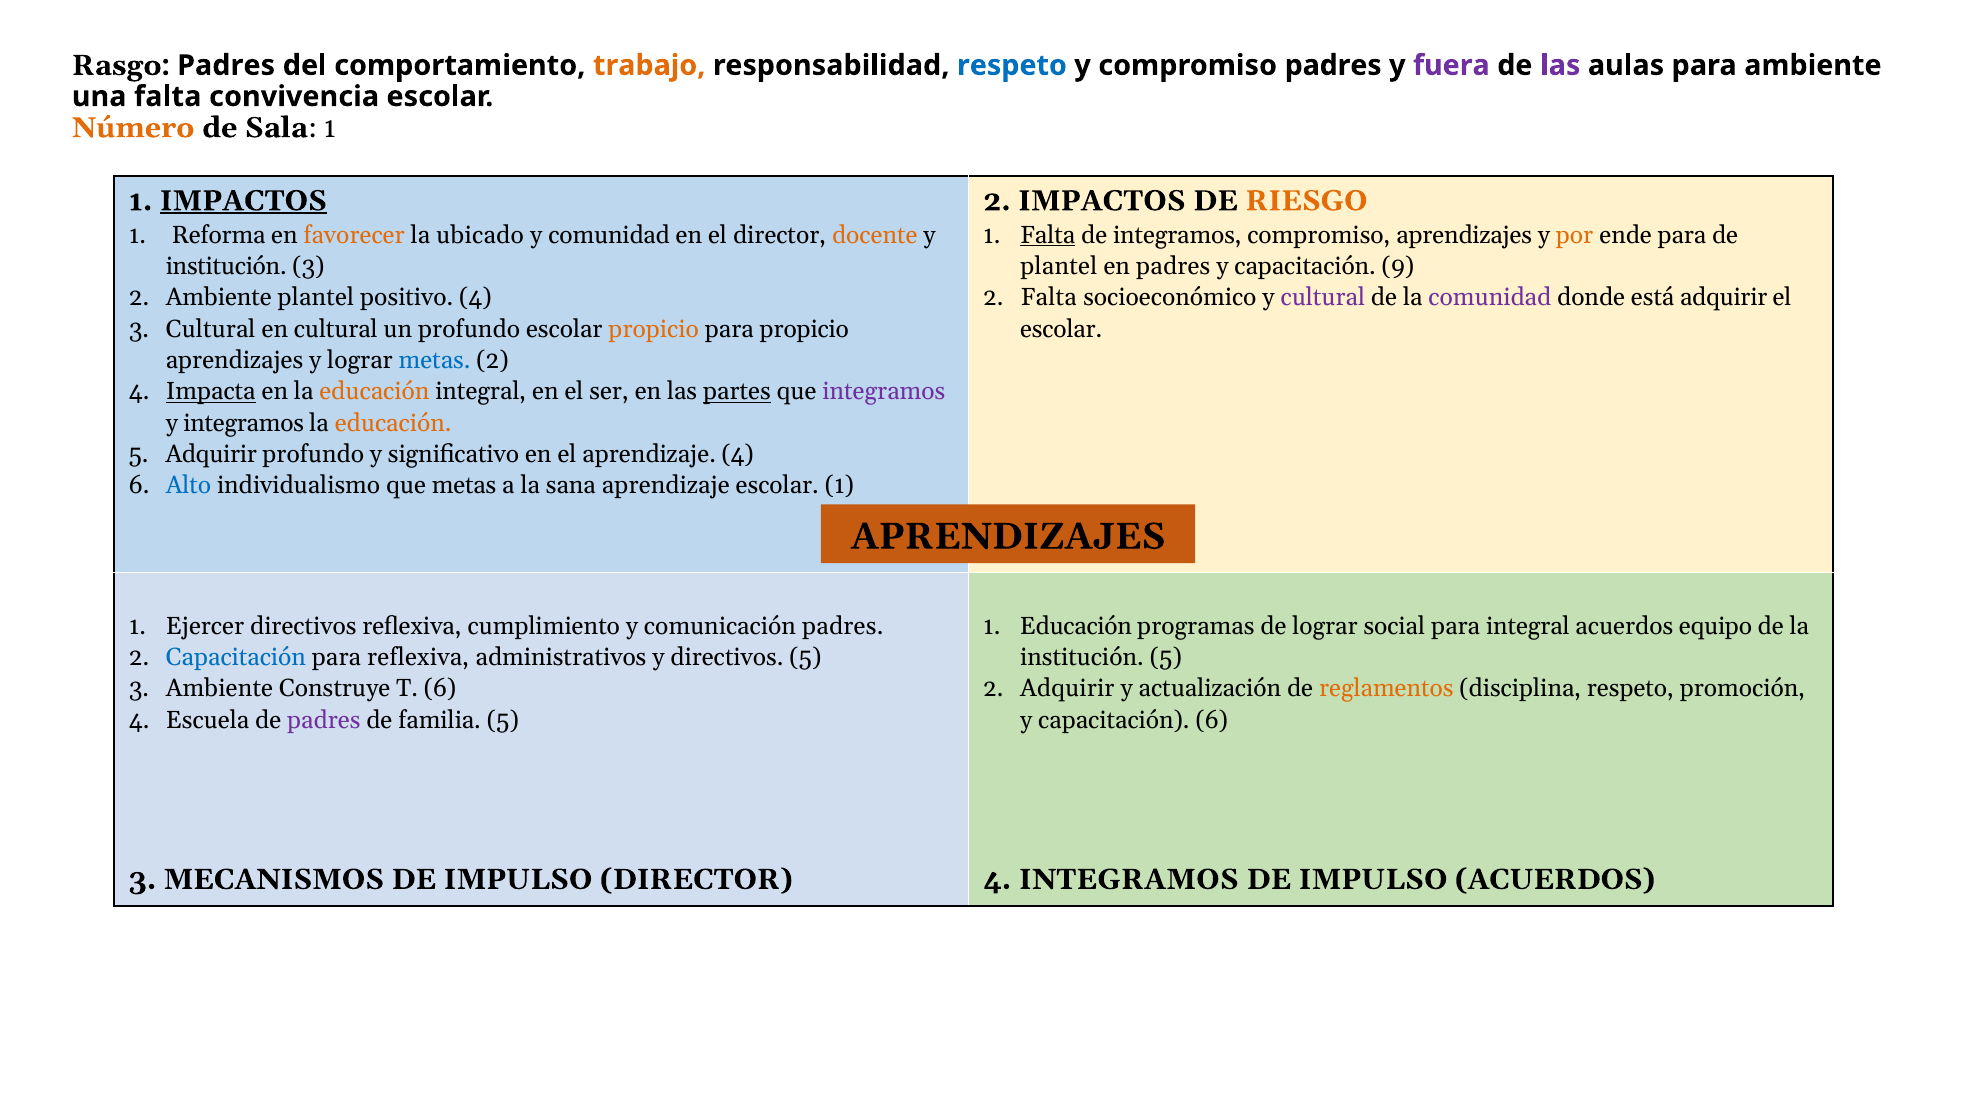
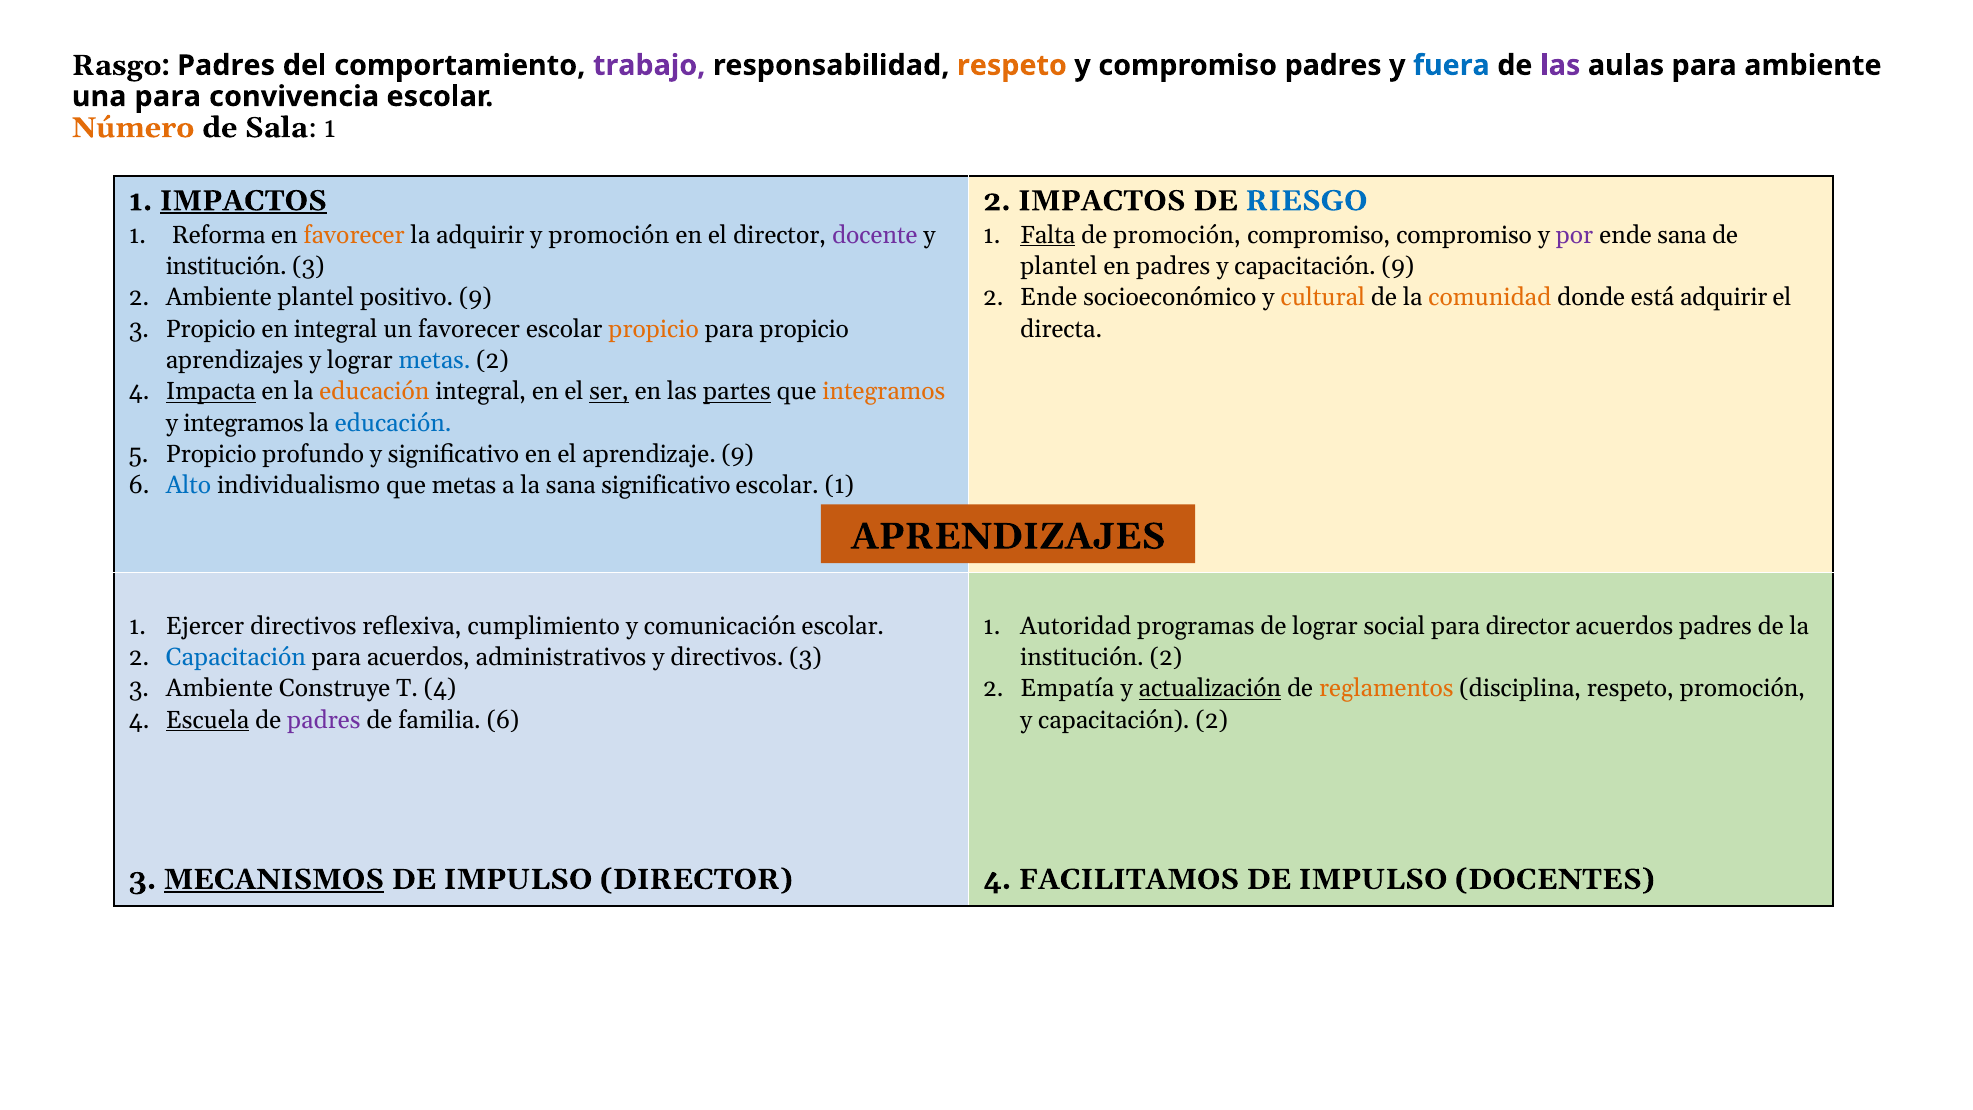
trabajo colour: orange -> purple
respeto at (1012, 65) colour: blue -> orange
fuera colour: purple -> blue
una falta: falta -> para
RIESGO colour: orange -> blue
la ubicado: ubicado -> adquirir
y comunidad: comunidad -> promoción
docente colour: orange -> purple
de integramos: integramos -> promoción
compromiso aprendizajes: aprendizajes -> compromiso
por colour: orange -> purple
ende para: para -> sana
positivo 4: 4 -> 9
2 Falta: Falta -> Ende
cultural at (1323, 298) colour: purple -> orange
comunidad at (1490, 298) colour: purple -> orange
3 Cultural: Cultural -> Propicio
en cultural: cultural -> integral
un profundo: profundo -> favorecer
escolar at (1061, 329): escolar -> directa
ser underline: none -> present
integramos at (884, 392) colour: purple -> orange
educación at (393, 423) colour: orange -> blue
5 Adquirir: Adquirir -> Propicio
aprendizaje 4: 4 -> 9
sana aprendizaje: aprendizaje -> significativo
comunicación padres: padres -> escolar
1 Educación: Educación -> Autoridad
para integral: integral -> director
acuerdos equipo: equipo -> padres
para reflexiva: reflexiva -> acuerdos
directivos 5: 5 -> 3
institución 5: 5 -> 2
T 6: 6 -> 4
2 Adquirir: Adquirir -> Empatía
actualización underline: none -> present
Escuela underline: none -> present
familia 5: 5 -> 6
capacitación 6: 6 -> 2
MECANISMOS underline: none -> present
4 INTEGRAMOS: INTEGRAMOS -> FACILITAMOS
IMPULSO ACUERDOS: ACUERDOS -> DOCENTES
